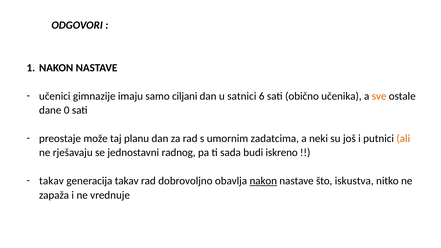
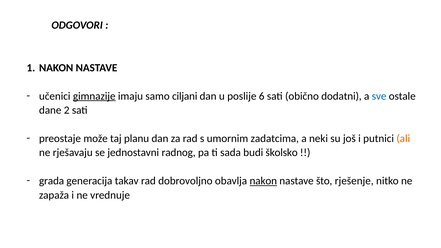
gimnazije underline: none -> present
satnici: satnici -> poslije
učenika: učenika -> dodatni
sve colour: orange -> blue
0: 0 -> 2
iskreno: iskreno -> školsko
takav at (51, 181): takav -> grada
iskustva: iskustva -> rješenje
